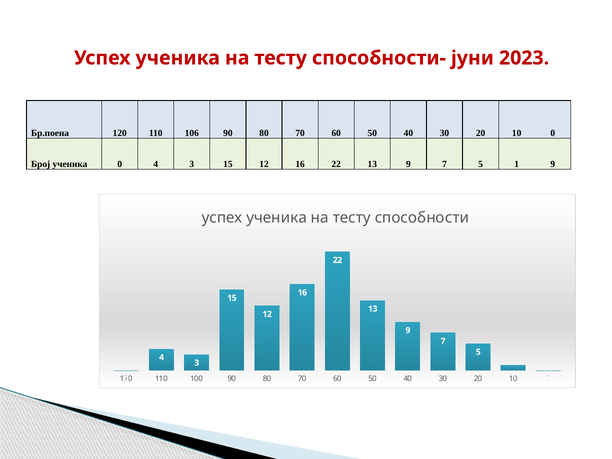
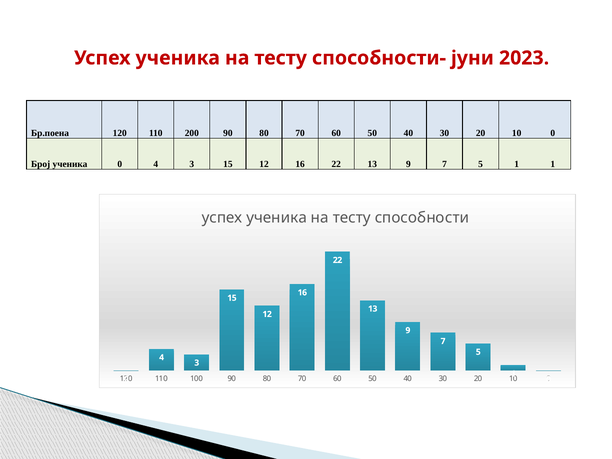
106: 106 -> 200
1 9: 9 -> 1
